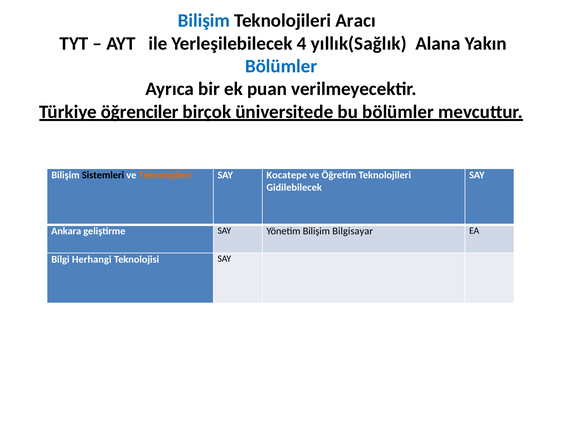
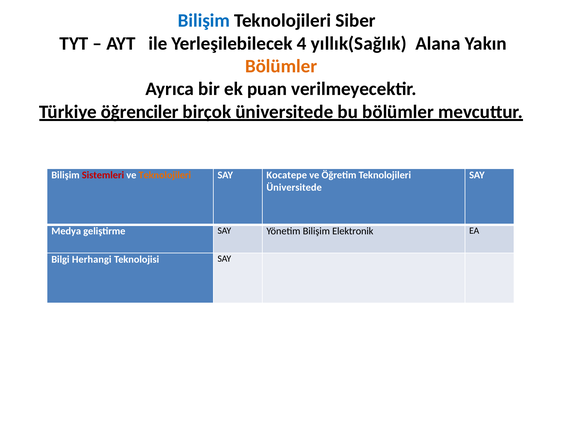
Aracı: Aracı -> Siber
Bölümler at (281, 66) colour: blue -> orange
Sistemleri colour: black -> red
Gidilebilecek at (294, 188): Gidilebilecek -> Üniversitede
Ankara: Ankara -> Medya
Bilgisayar: Bilgisayar -> Elektronik
